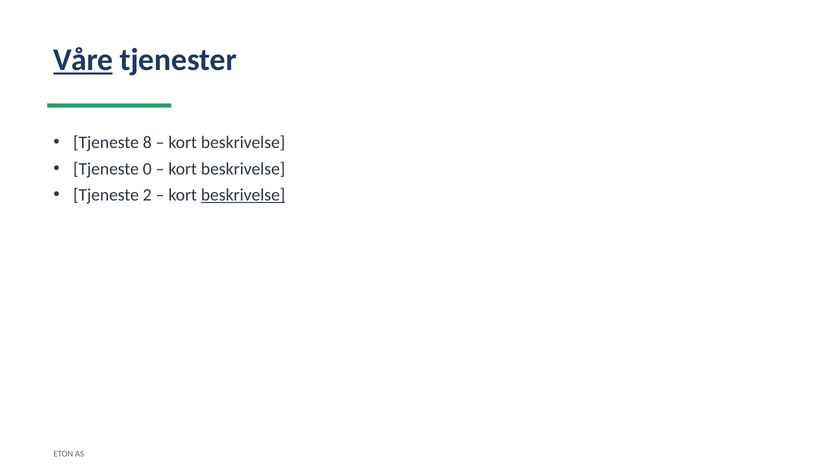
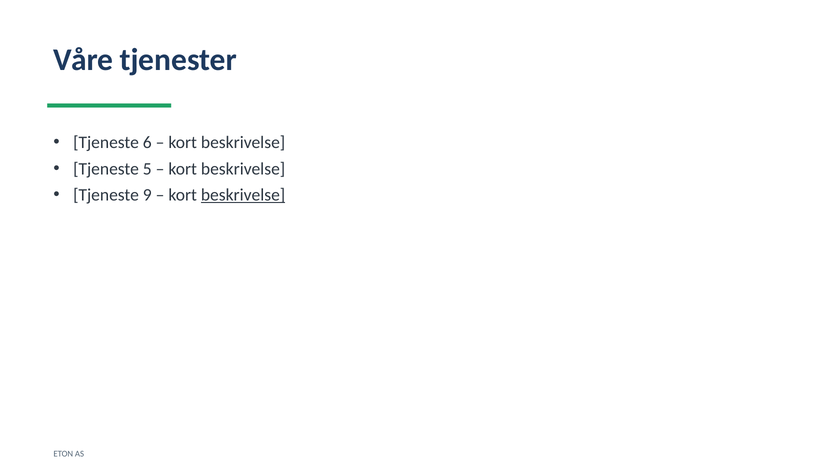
Våre underline: present -> none
8: 8 -> 6
0: 0 -> 5
2: 2 -> 9
